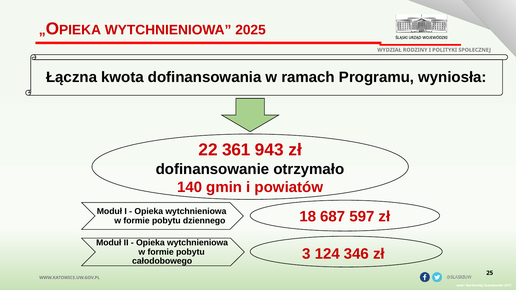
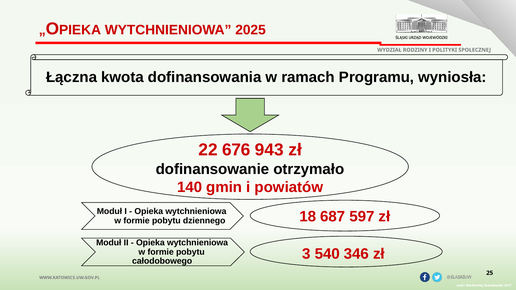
361: 361 -> 676
124: 124 -> 540
